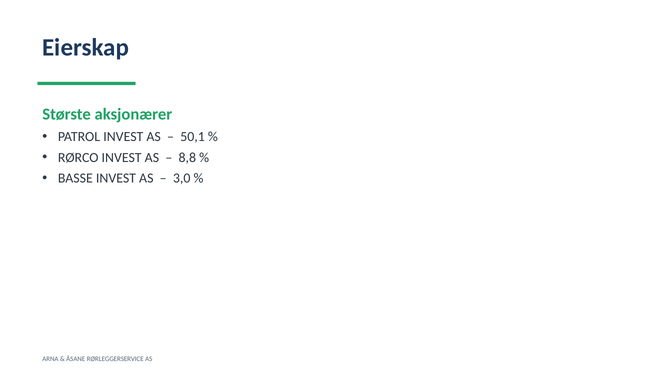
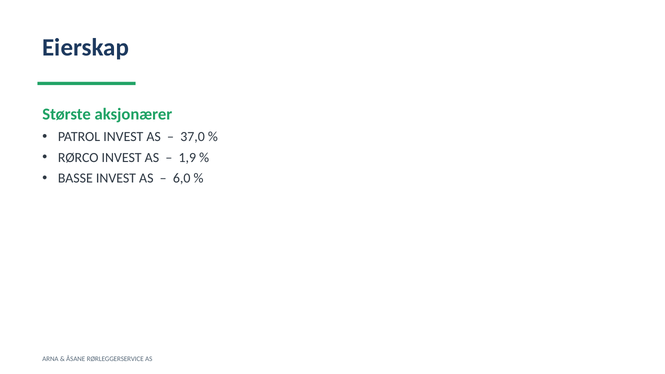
50,1: 50,1 -> 37,0
8,8: 8,8 -> 1,9
3,0: 3,0 -> 6,0
